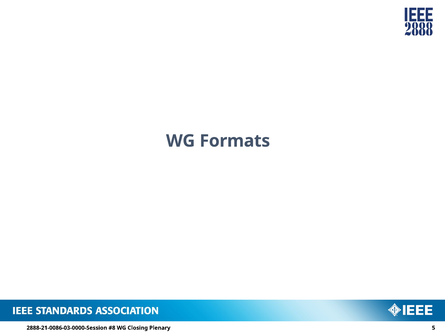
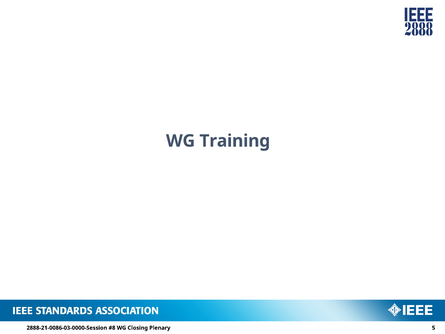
Formats: Formats -> Training
